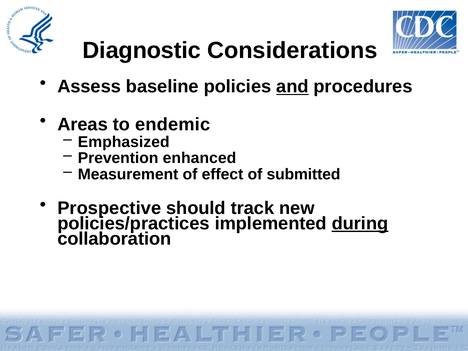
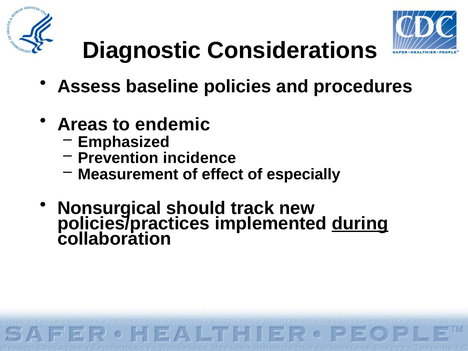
and underline: present -> none
enhanced: enhanced -> incidence
submitted: submitted -> especially
Prospective: Prospective -> Nonsurgical
